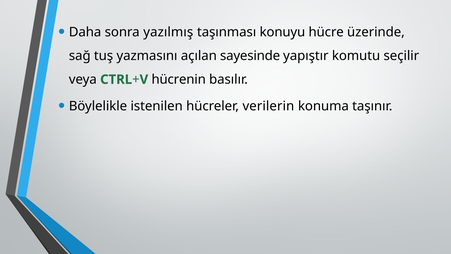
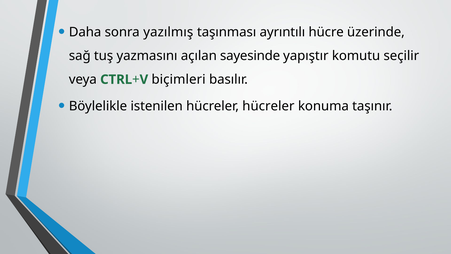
konuyu: konuyu -> ayrıntılı
hücrenin: hücrenin -> biçimleri
hücreler verilerin: verilerin -> hücreler
